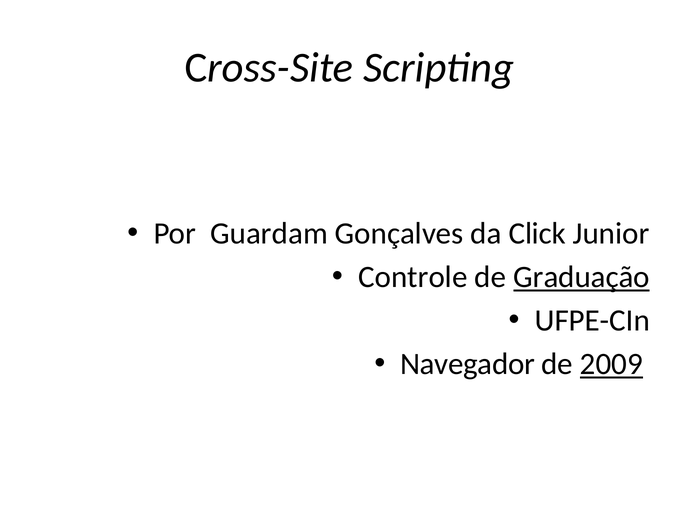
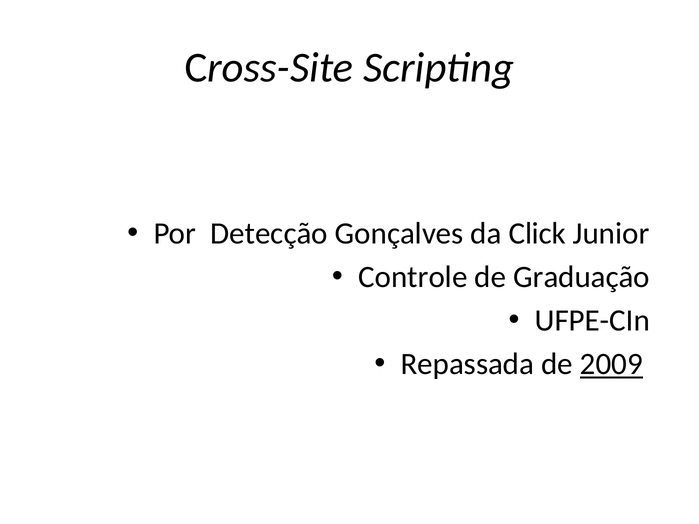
Guardam: Guardam -> Detecção
Graduação underline: present -> none
Navegador: Navegador -> Repassada
